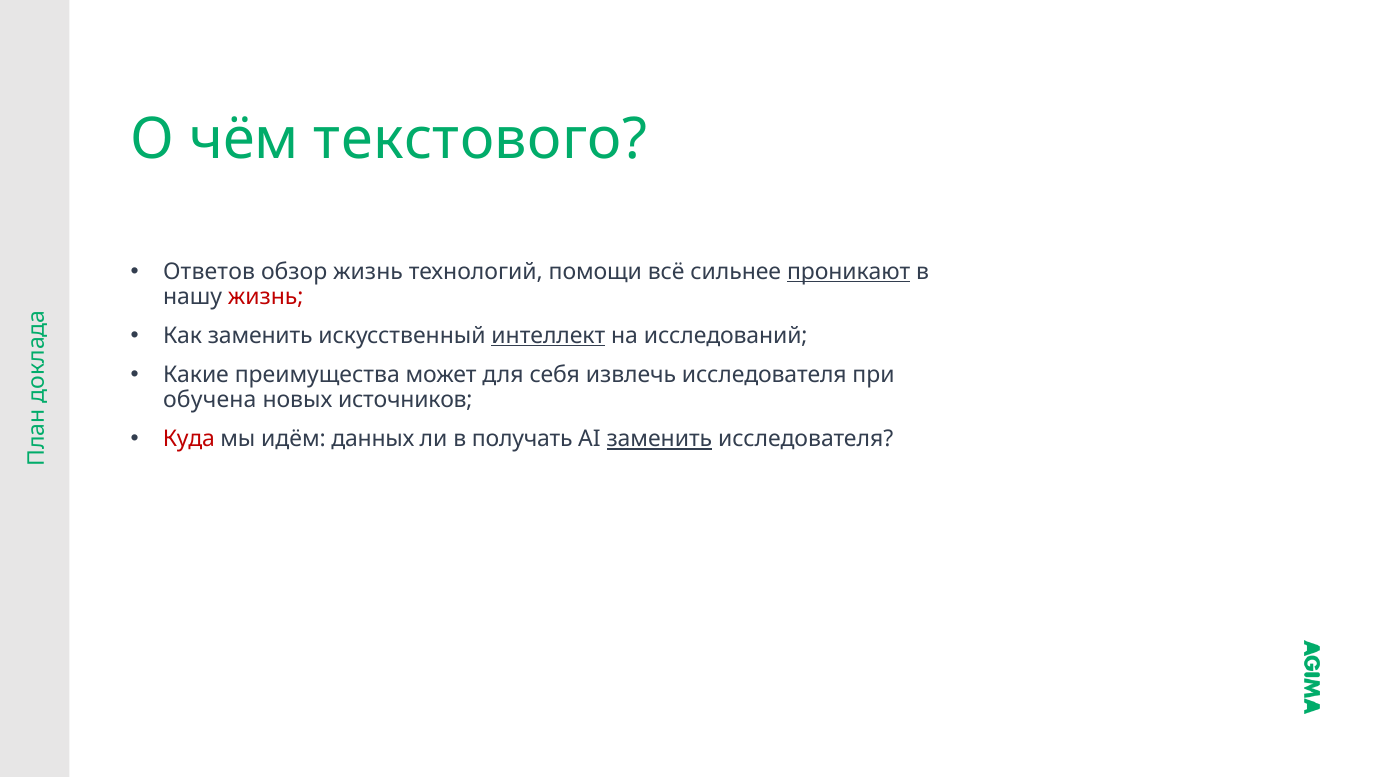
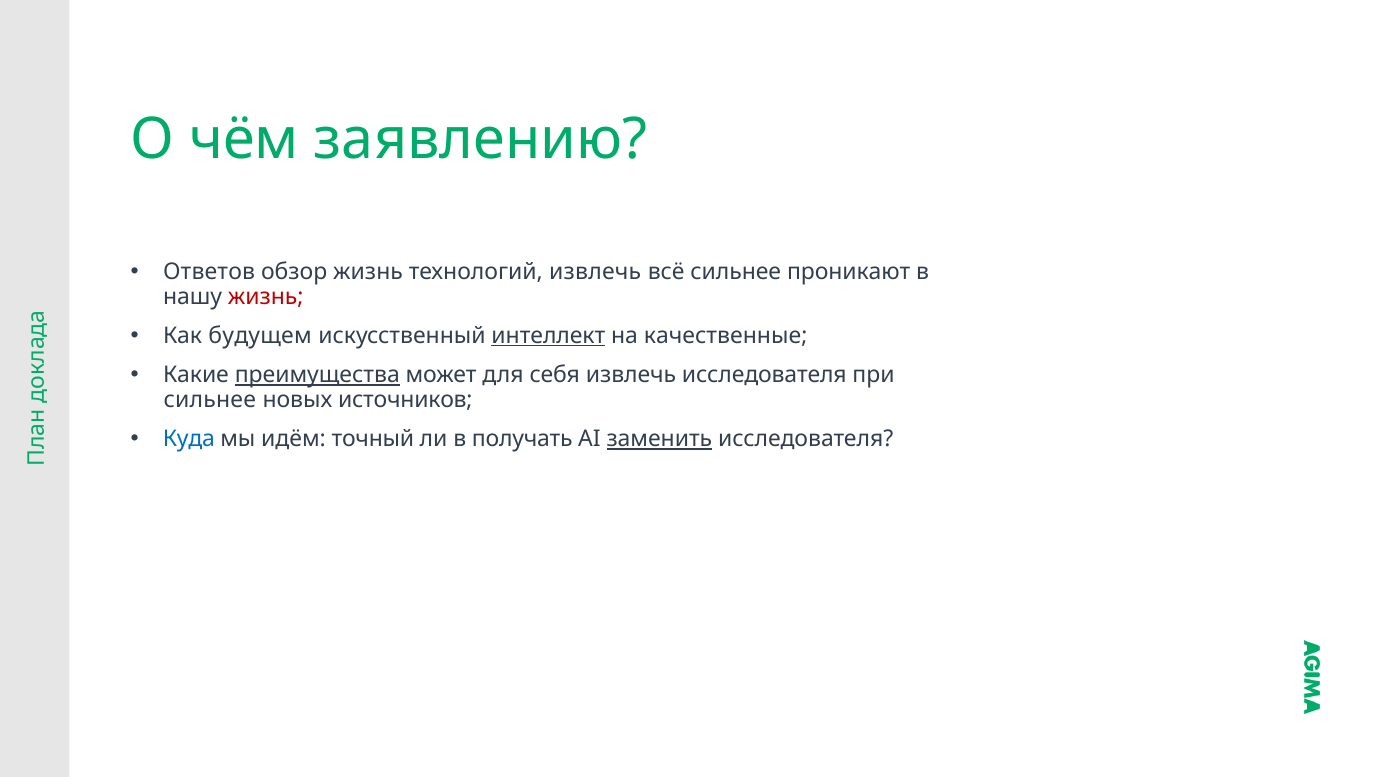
текстового: текстового -> заявлению
технологий помощи: помощи -> извлечь
проникают underline: present -> none
Как заменить: заменить -> будущем
исследований: исследований -> качественные
преимущества underline: none -> present
обучена at (210, 400): обучена -> сильнее
Куда colour: red -> blue
данных: данных -> точный
